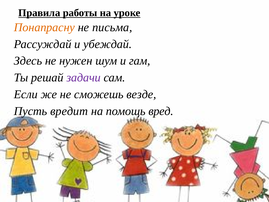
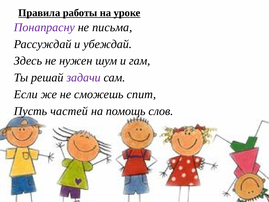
Понапрасну colour: orange -> purple
везде: везде -> спит
вредит: вредит -> частей
вред: вред -> слов
